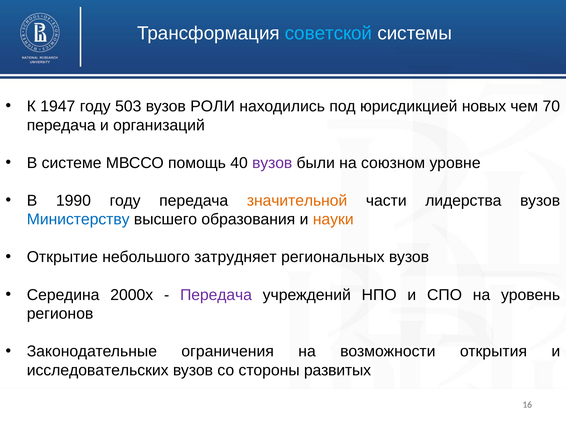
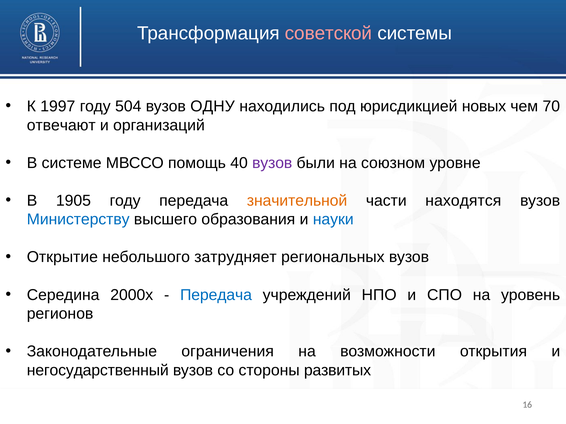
советской colour: light blue -> pink
1947: 1947 -> 1997
503: 503 -> 504
РОЛИ: РОЛИ -> ОДНУ
передача at (61, 125): передача -> отвечают
1990: 1990 -> 1905
лидерства: лидерства -> находятся
науки colour: orange -> blue
Передача at (216, 295) colour: purple -> blue
исследовательских: исследовательских -> негосударственный
